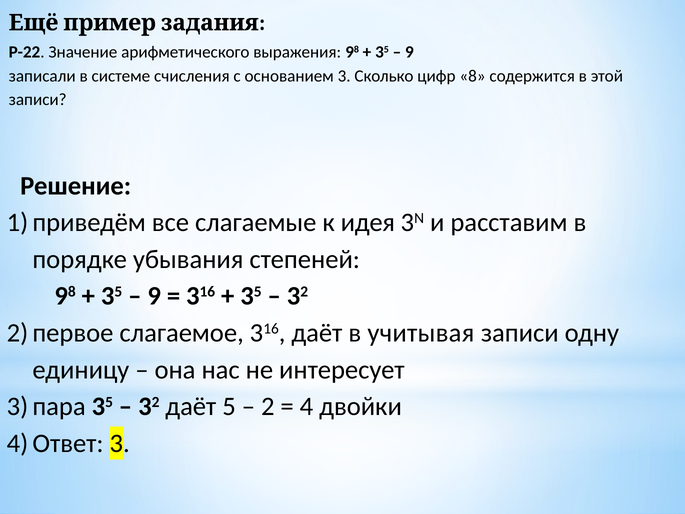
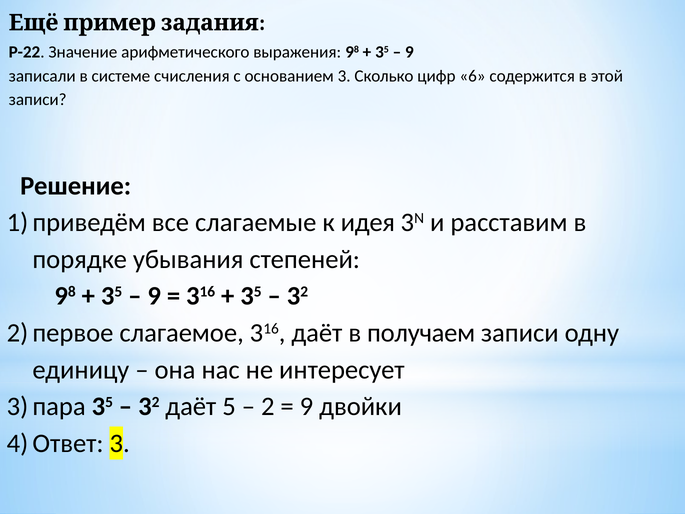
8: 8 -> 6
учитывая: учитывая -> получаем
4 at (306, 406): 4 -> 9
